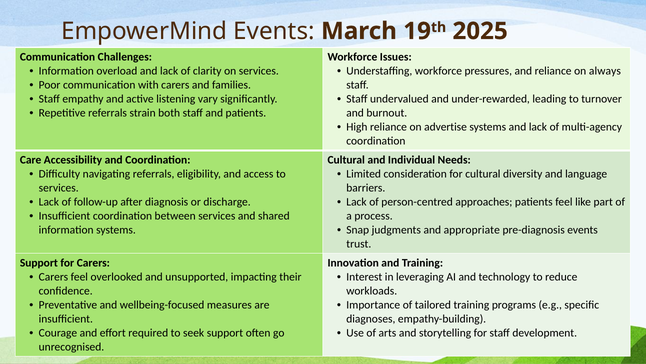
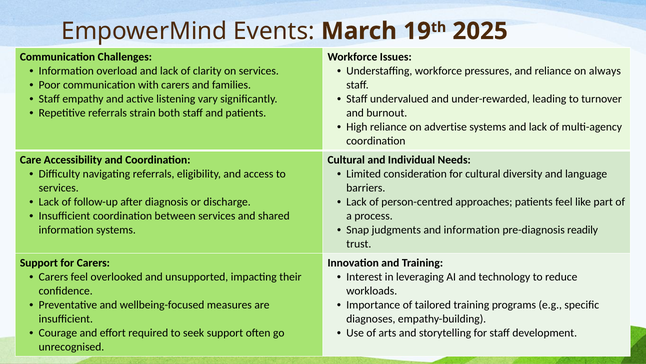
and appropriate: appropriate -> information
pre-diagnosis events: events -> readily
